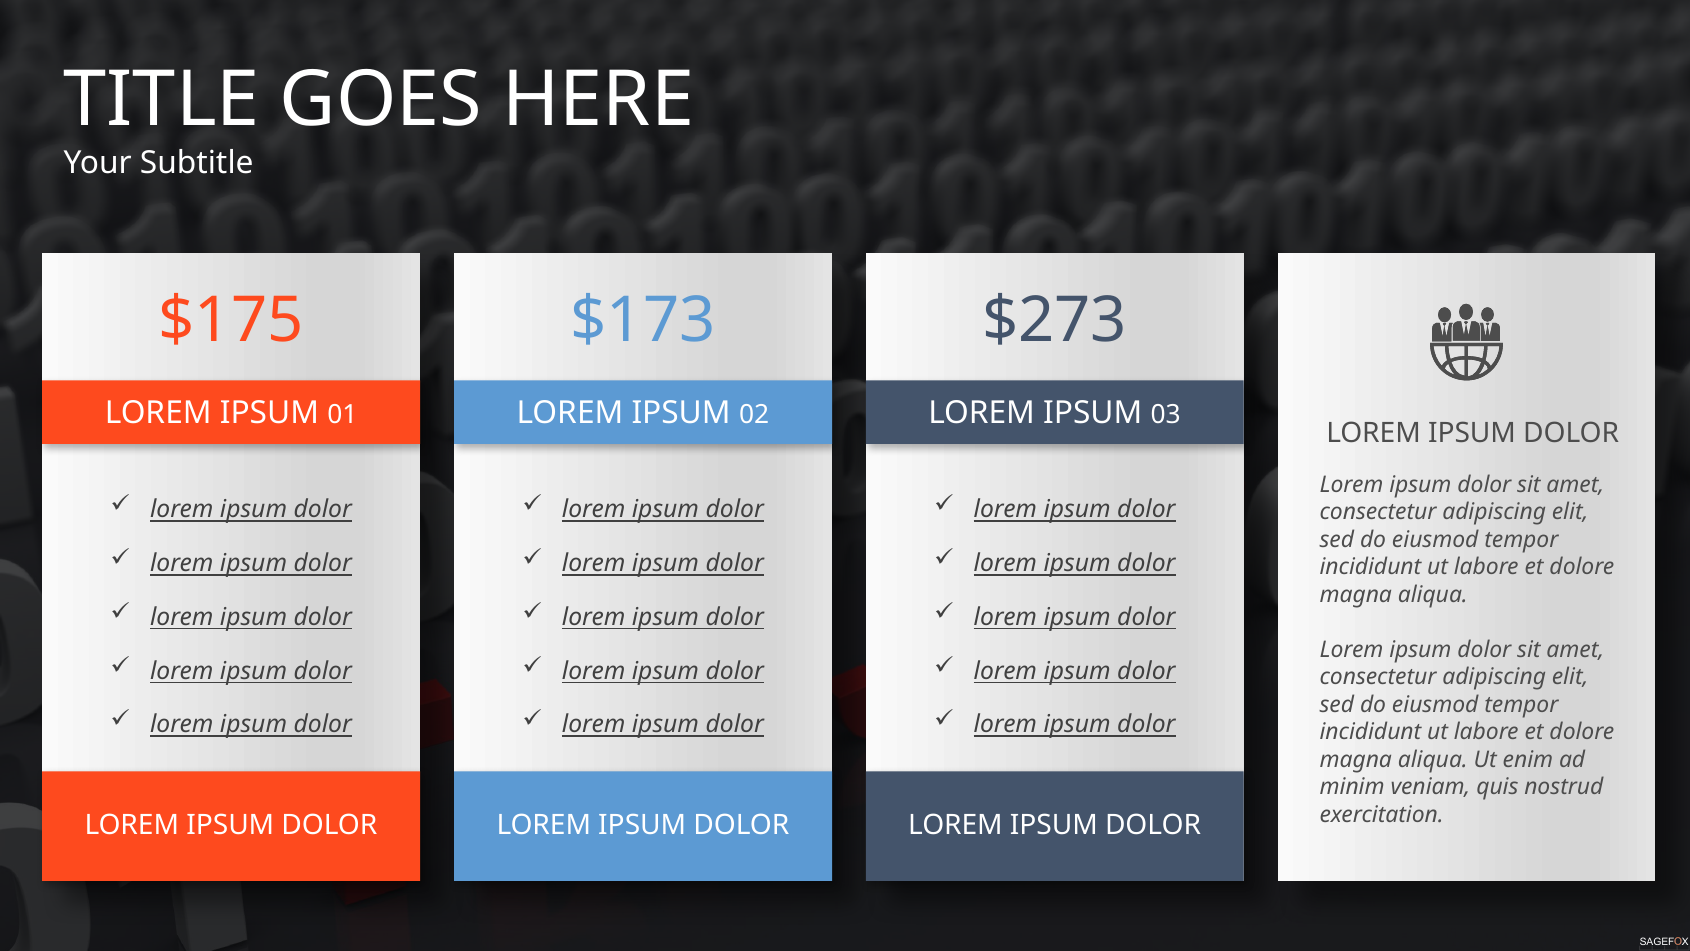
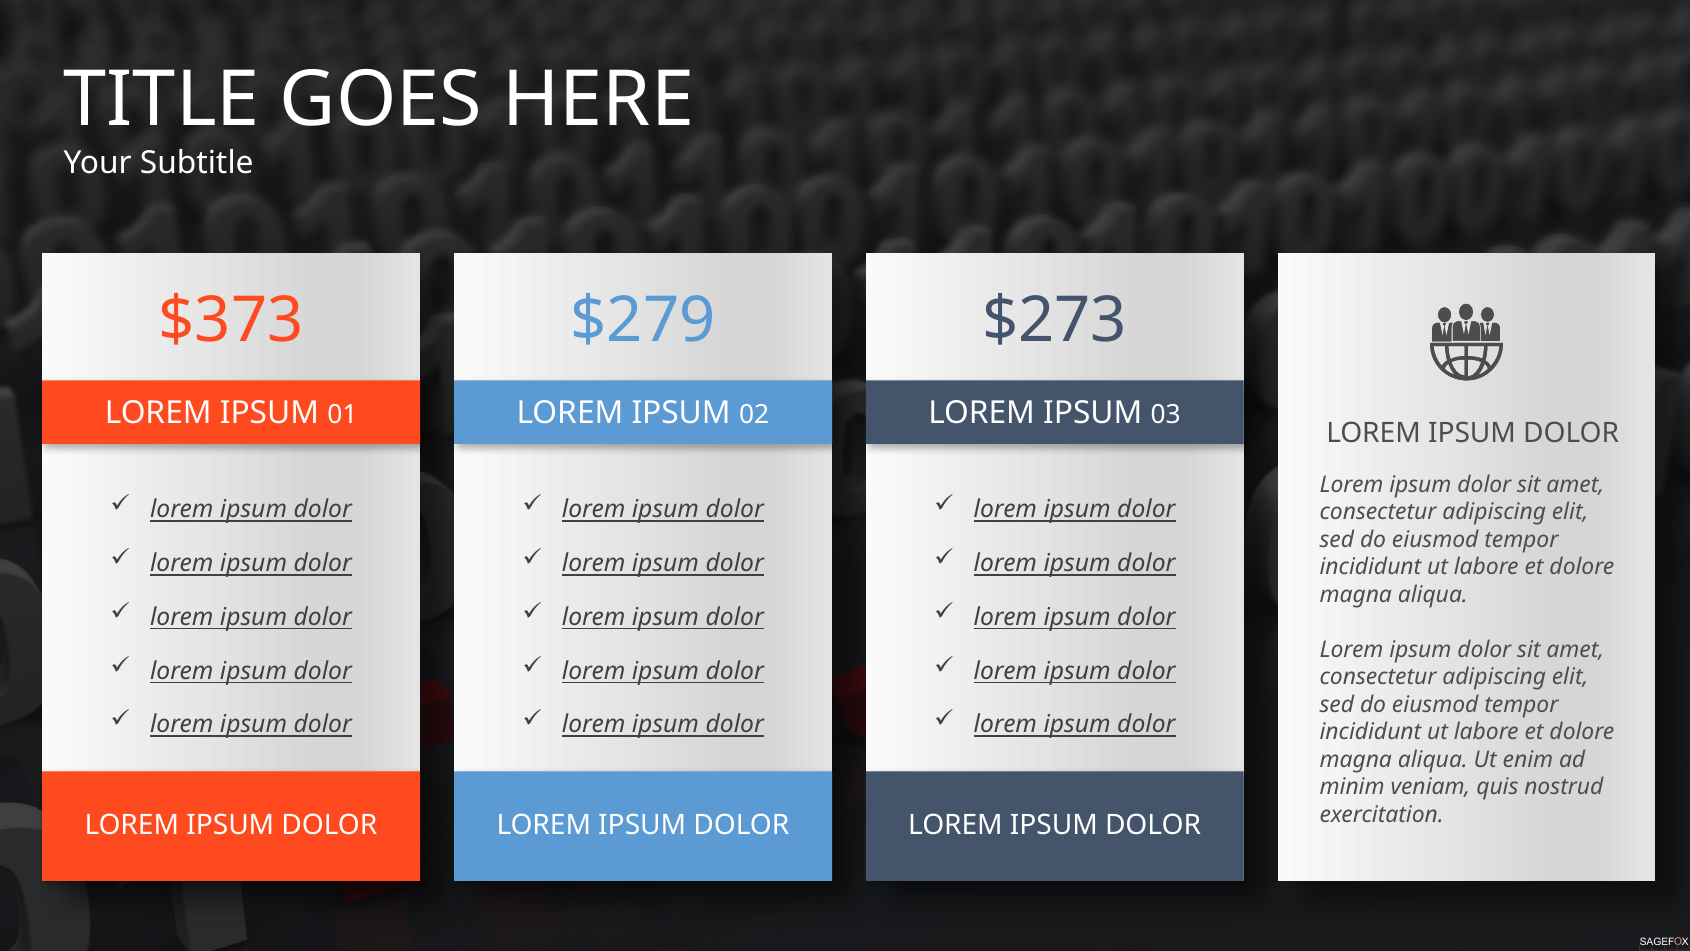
$175: $175 -> $373
$173: $173 -> $279
